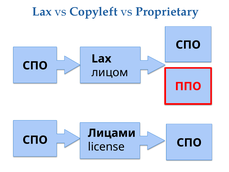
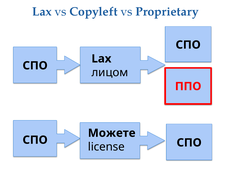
Лицами: Лицами -> Можете
